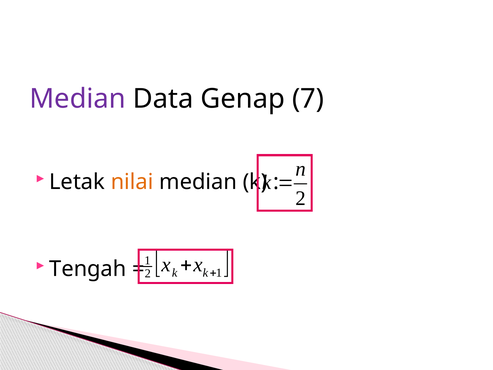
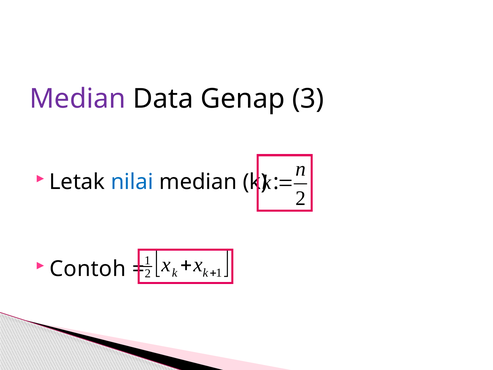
7: 7 -> 3
nilai colour: orange -> blue
Tengah: Tengah -> Contoh
